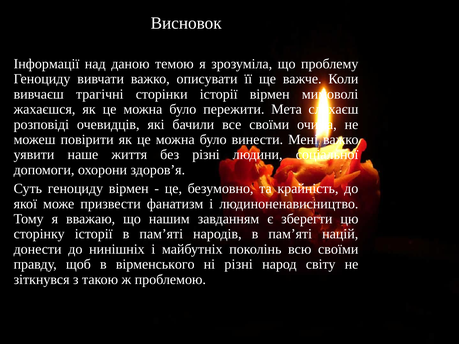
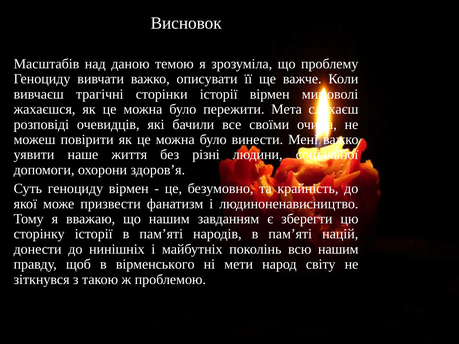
Інформації: Інформації -> Масштабів
всю своїми: своїми -> нашим
ні різні: різні -> мети
